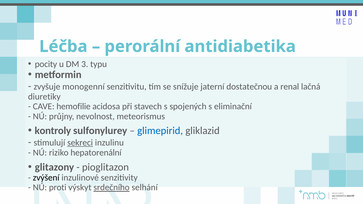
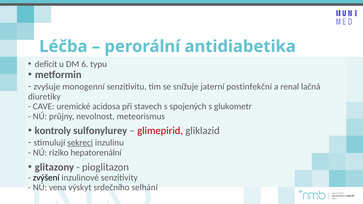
pocity: pocity -> deficit
3: 3 -> 6
dostatečnou: dostatečnou -> postinfekční
hemofilie: hemofilie -> uremické
eliminační: eliminační -> glukometr
glimepirid colour: blue -> red
proti: proti -> vena
srdečního underline: present -> none
